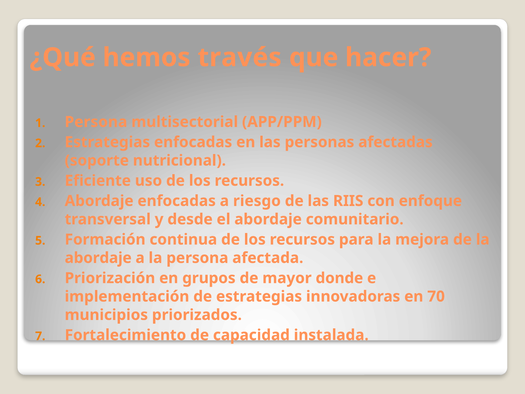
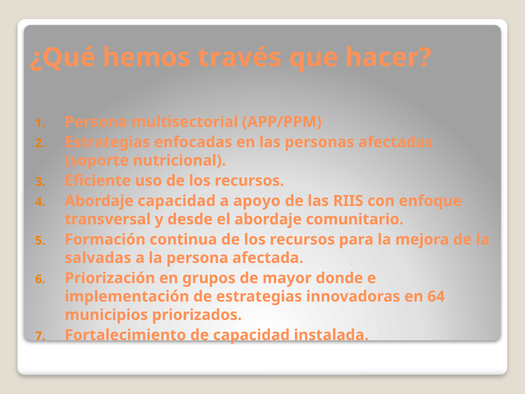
Abordaje enfocadas: enfocadas -> capacidad
riesgo: riesgo -> apoyo
abordaje at (98, 258): abordaje -> salvadas
70: 70 -> 64
